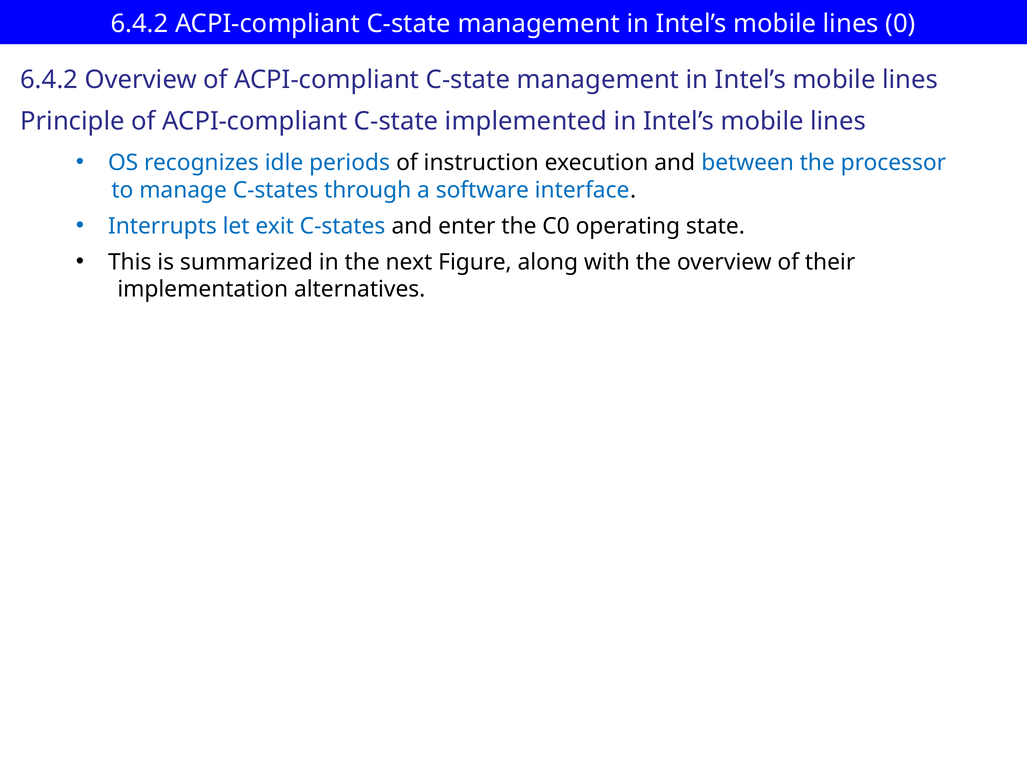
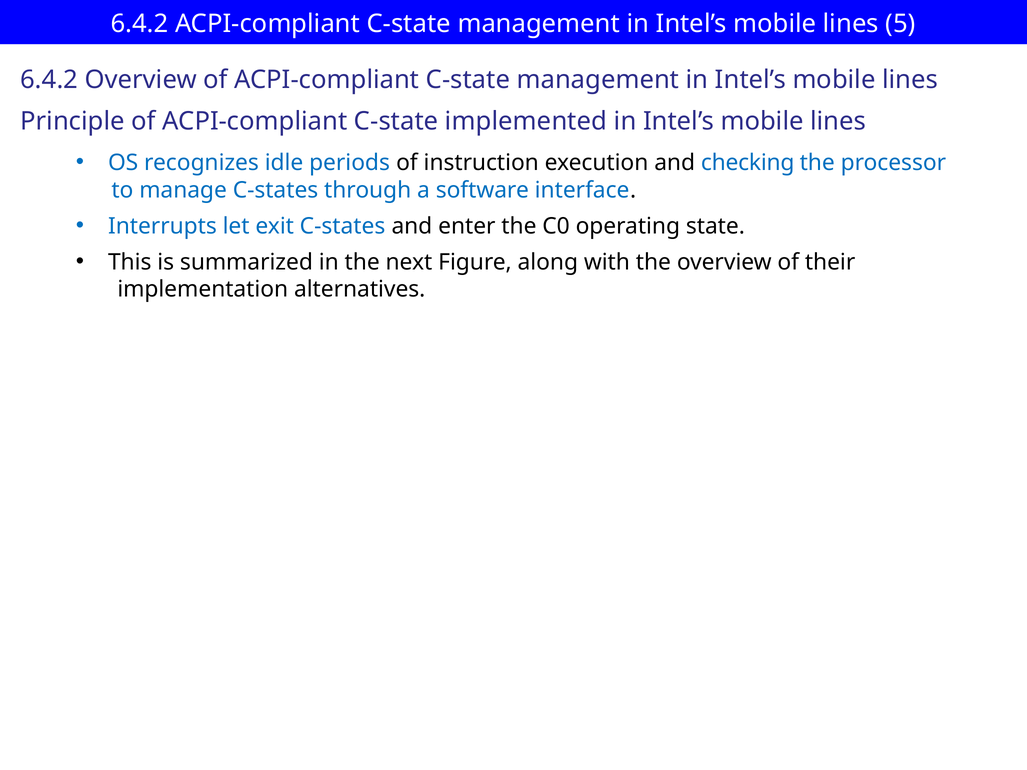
0: 0 -> 5
between: between -> checking
